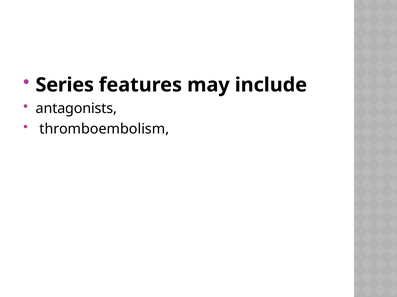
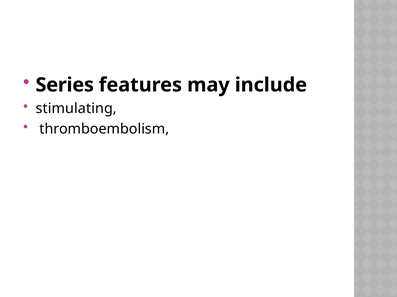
antagonists: antagonists -> stimulating
